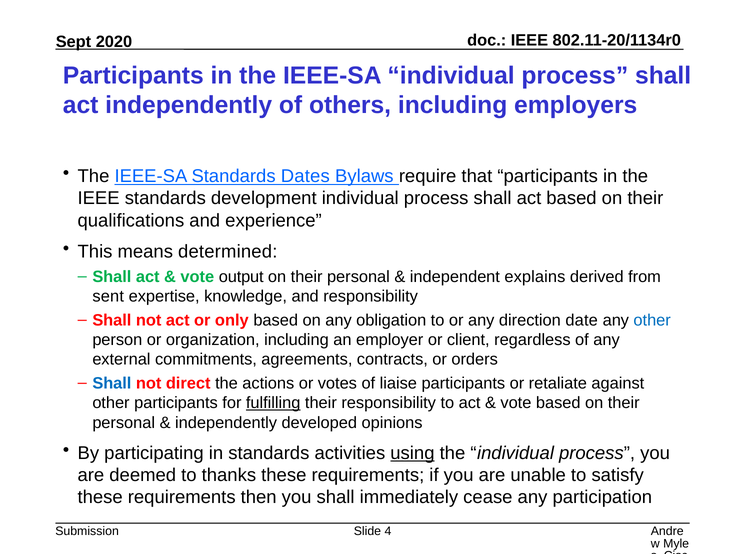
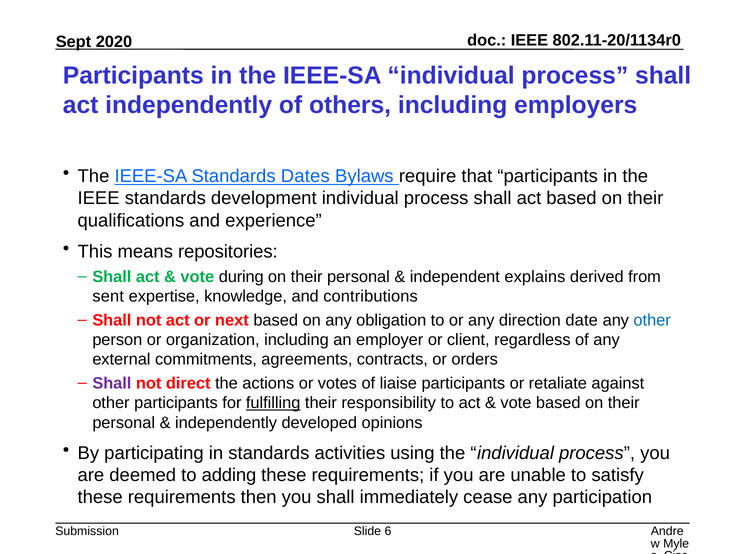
determined: determined -> repositories
output: output -> during
and responsibility: responsibility -> contributions
only: only -> next
Shall at (112, 384) colour: blue -> purple
using underline: present -> none
thanks: thanks -> adding
4: 4 -> 6
